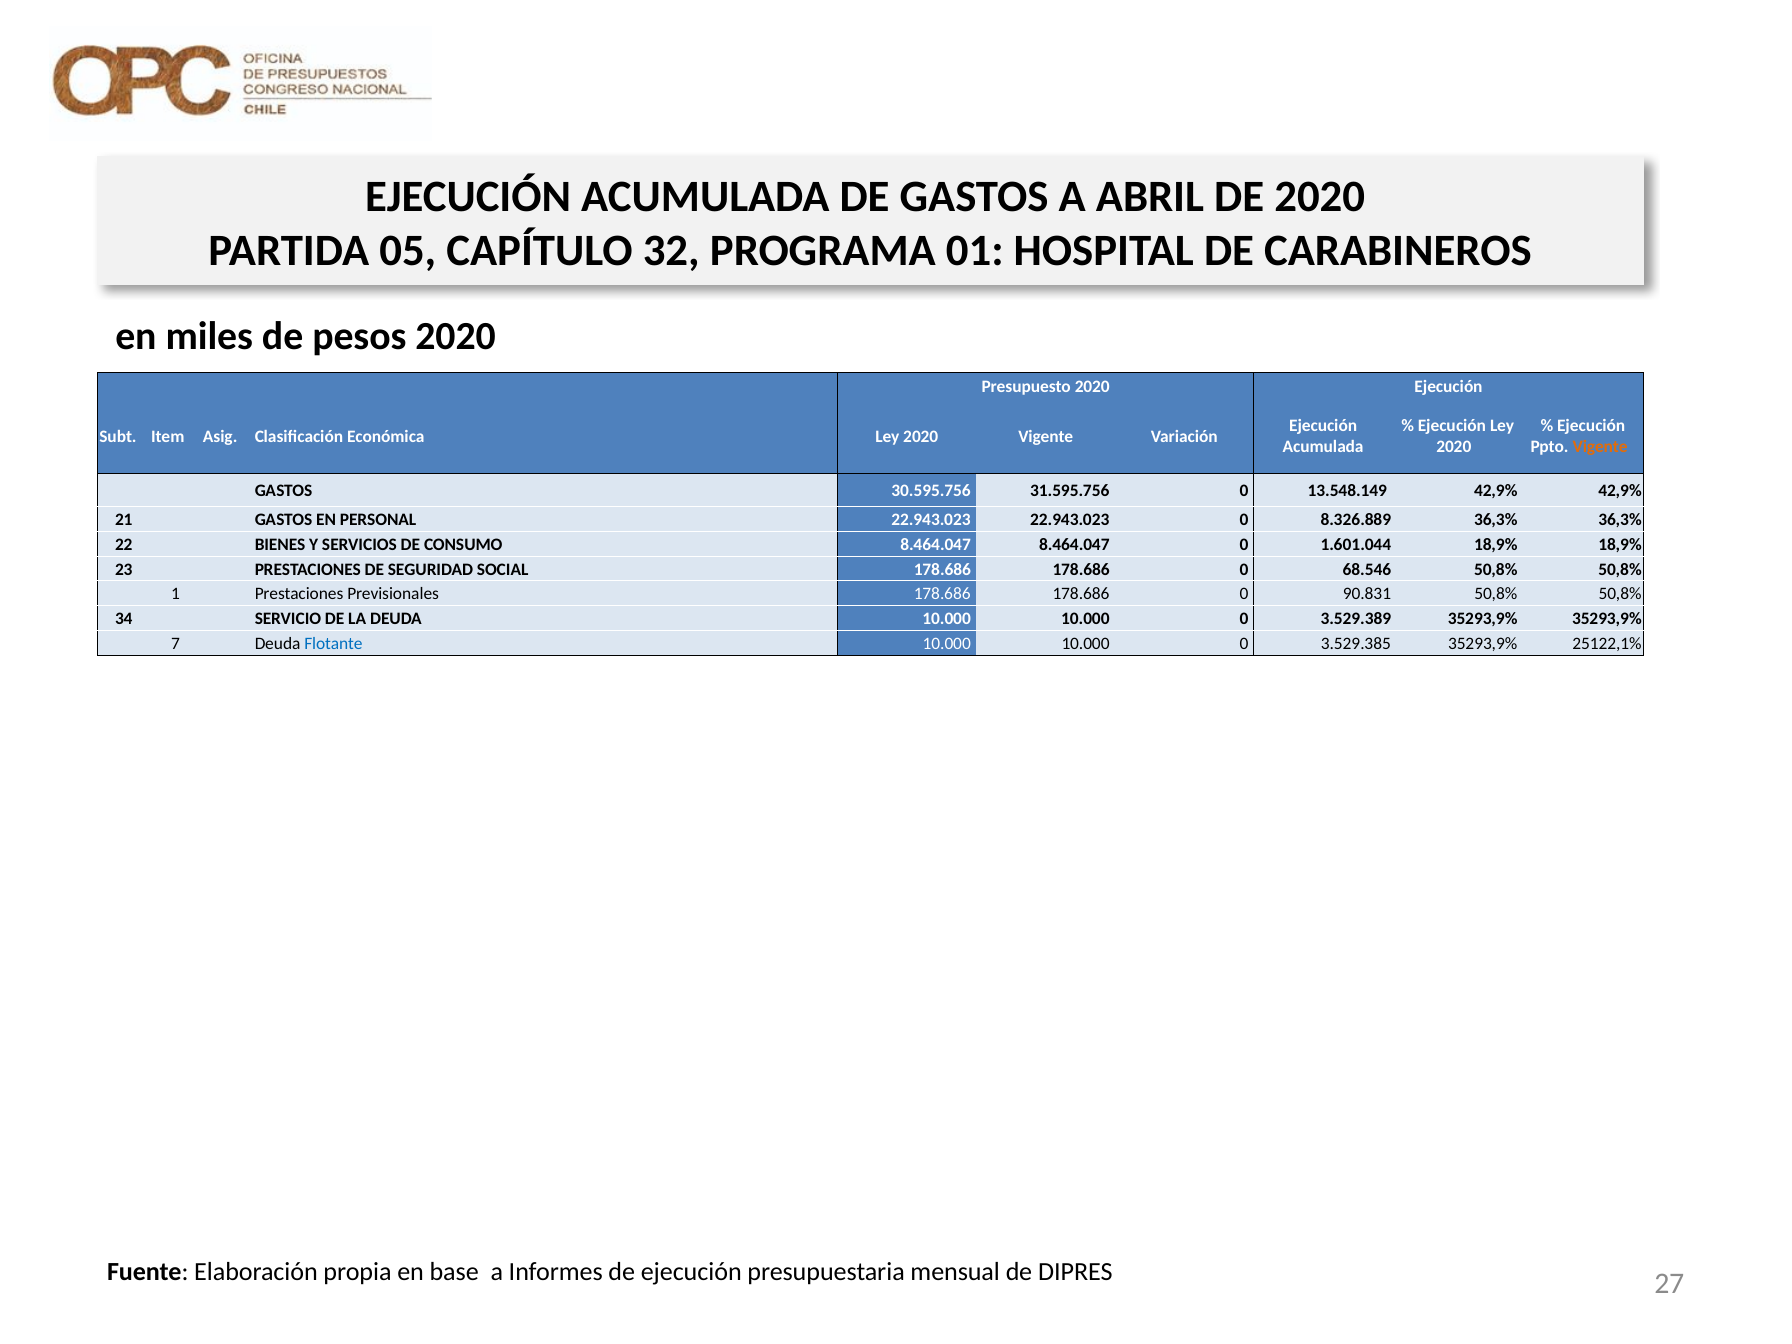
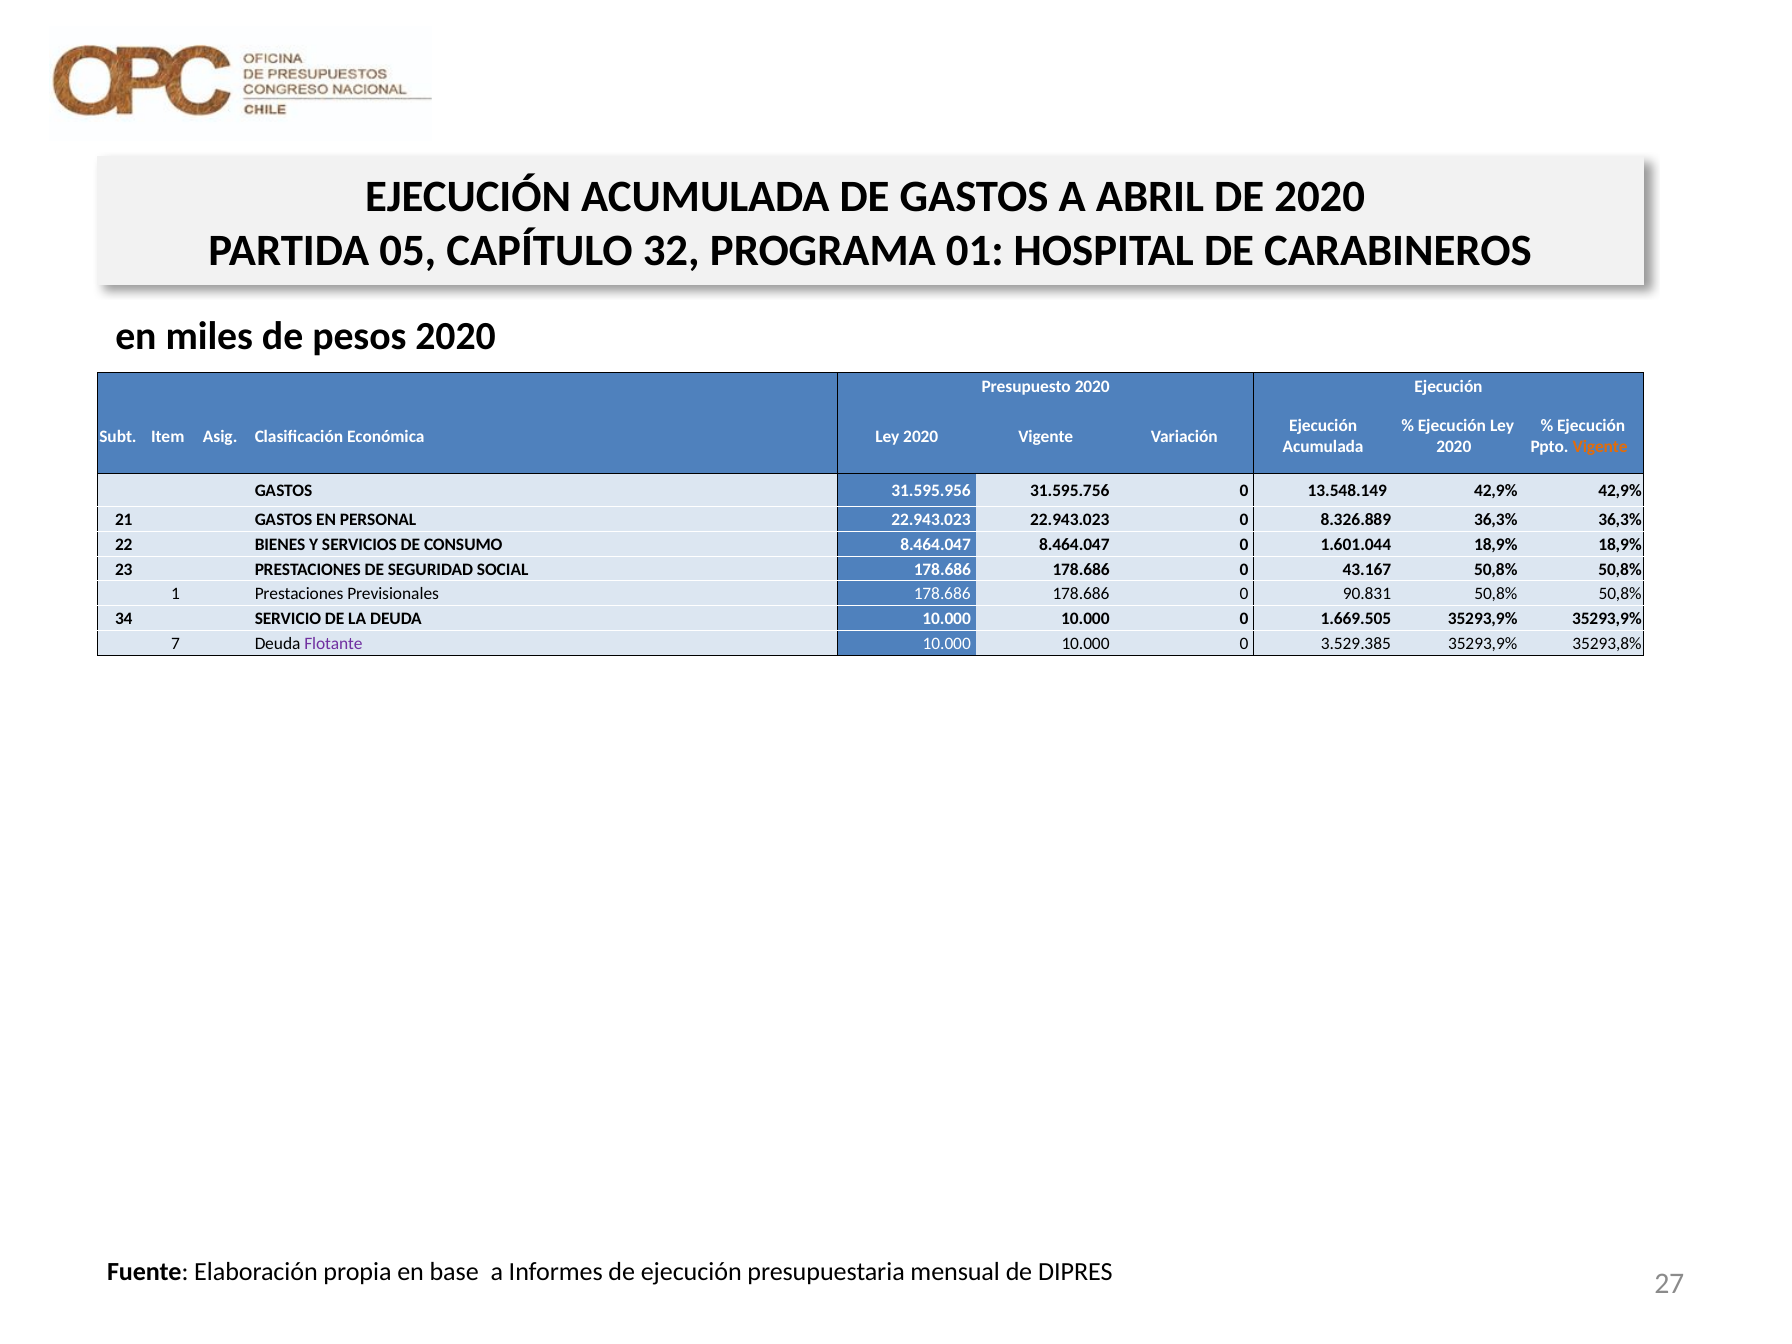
30.595.756: 30.595.756 -> 31.595.956
68.546: 68.546 -> 43.167
3.529.389: 3.529.389 -> 1.669.505
Flotante colour: blue -> purple
25122,1%: 25122,1% -> 35293,8%
